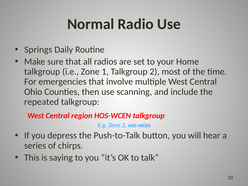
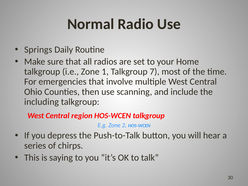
Talkgroup 2: 2 -> 7
repeated: repeated -> including
